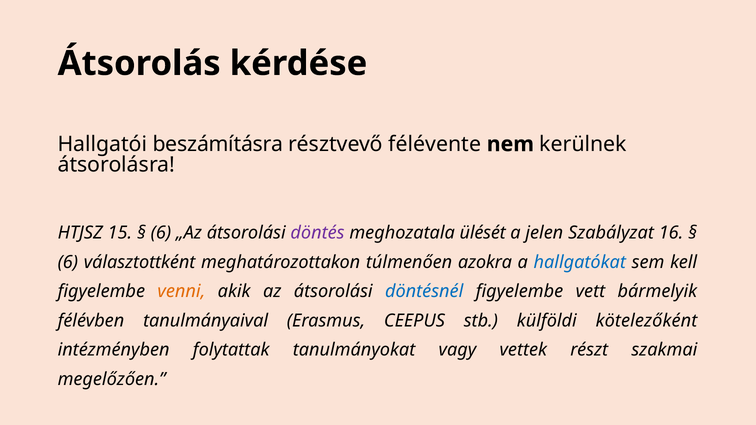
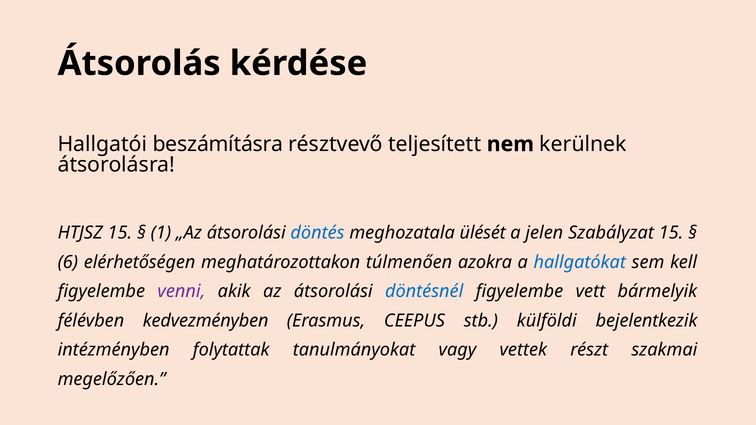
félévente: félévente -> teljesített
6 at (161, 233): 6 -> 1
döntés colour: purple -> blue
Szabályzat 16: 16 -> 15
választottként: választottként -> elérhetőségen
venni colour: orange -> purple
tanulmányaival: tanulmányaival -> kedvezményben
kötelezőként: kötelezőként -> bejelentkezik
